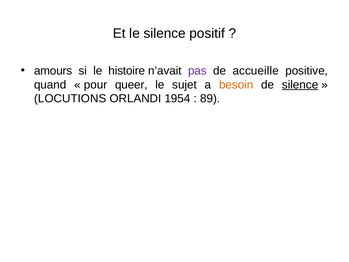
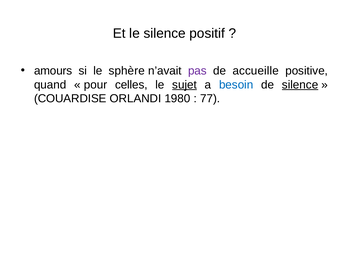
histoire: histoire -> sphère
queer: queer -> celles
sujet underline: none -> present
besoin colour: orange -> blue
LOCUTIONS: LOCUTIONS -> COUARDISE
1954: 1954 -> 1980
89: 89 -> 77
